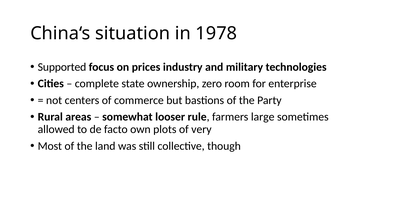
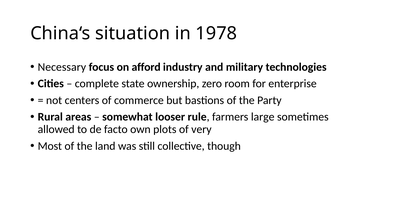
Supported: Supported -> Necessary
prices: prices -> afford
